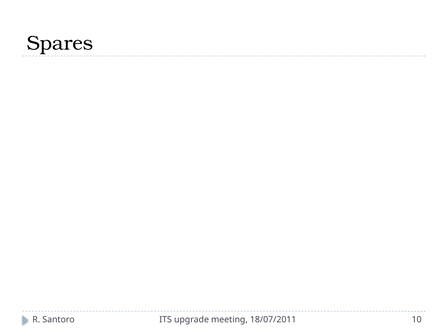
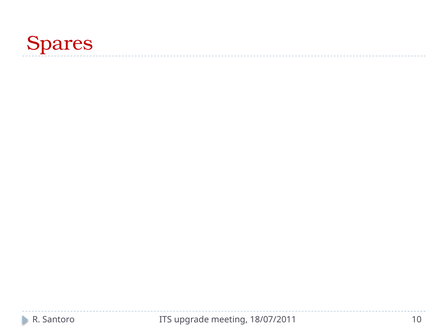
Spares colour: black -> red
